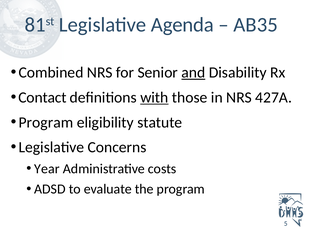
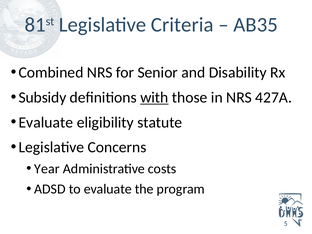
Agenda: Agenda -> Criteria
and underline: present -> none
Contact: Contact -> Subsidy
Program at (46, 122): Program -> Evaluate
